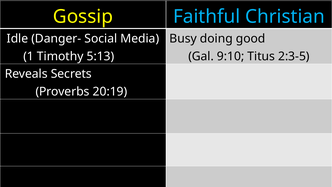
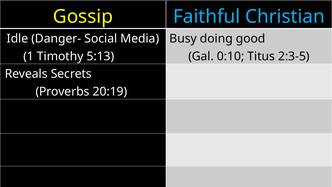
9:10: 9:10 -> 0:10
